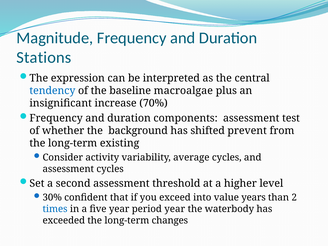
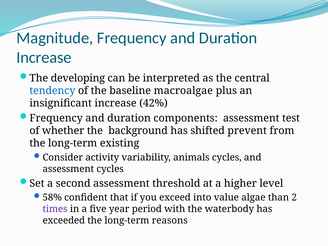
Stations at (44, 58): Stations -> Increase
expression: expression -> developing
70%: 70% -> 42%
average: average -> animals
30%: 30% -> 58%
years: years -> algae
times colour: blue -> purple
period year: year -> with
changes: changes -> reasons
